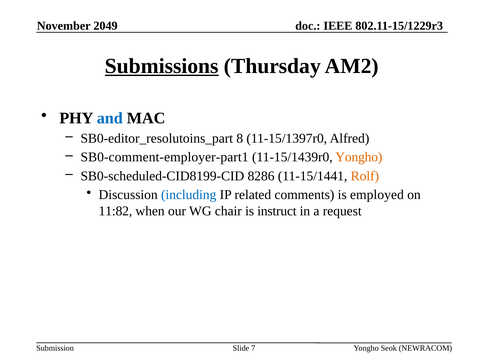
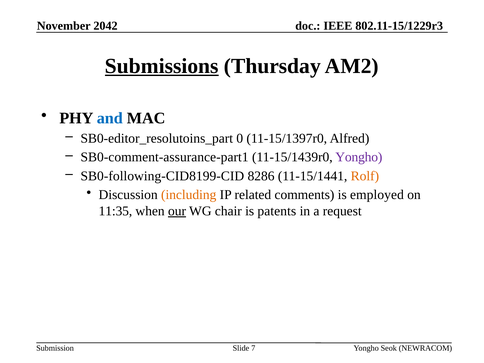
2049: 2049 -> 2042
8: 8 -> 0
SB0-comment-employer-part1: SB0-comment-employer-part1 -> SB0-comment-assurance-part1
Yongho at (359, 157) colour: orange -> purple
SB0-scheduled-CID8199-CID: SB0-scheduled-CID8199-CID -> SB0-following-CID8199-CID
including colour: blue -> orange
11:82: 11:82 -> 11:35
our underline: none -> present
instruct: instruct -> patents
